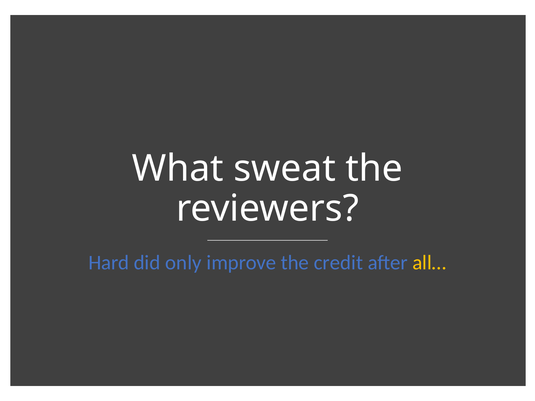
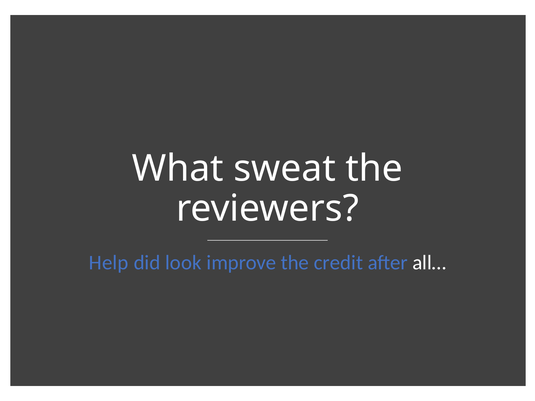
Hard: Hard -> Help
only: only -> look
all… colour: yellow -> white
